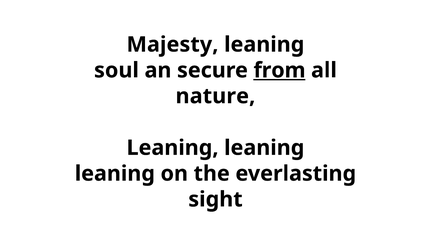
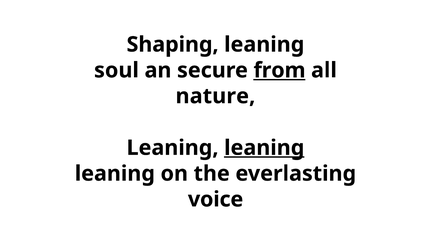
Majesty: Majesty -> Shaping
leaning at (264, 148) underline: none -> present
sight: sight -> voice
